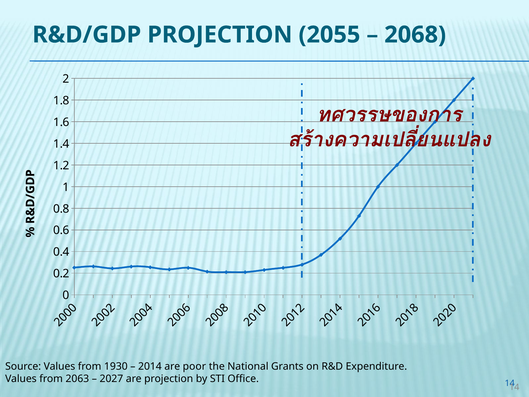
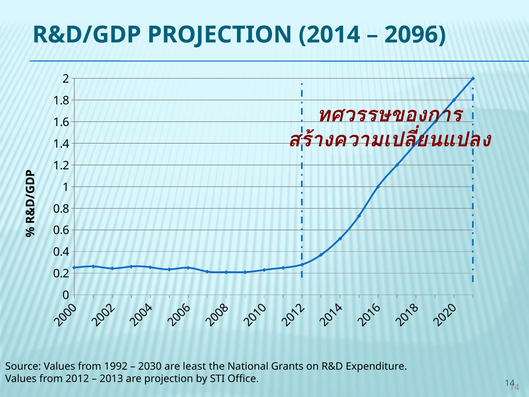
2055: 2055 -> 2014
2068: 2068 -> 2096
1930: 1930 -> 1992
2014: 2014 -> 2030
poor: poor -> least
2063: 2063 -> 2012
2027: 2027 -> 2013
